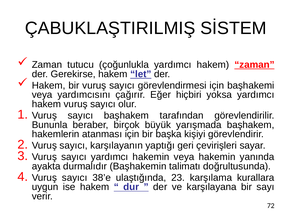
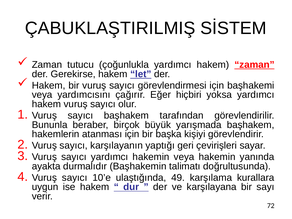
38’e: 38’e -> 10’e
23: 23 -> 49
